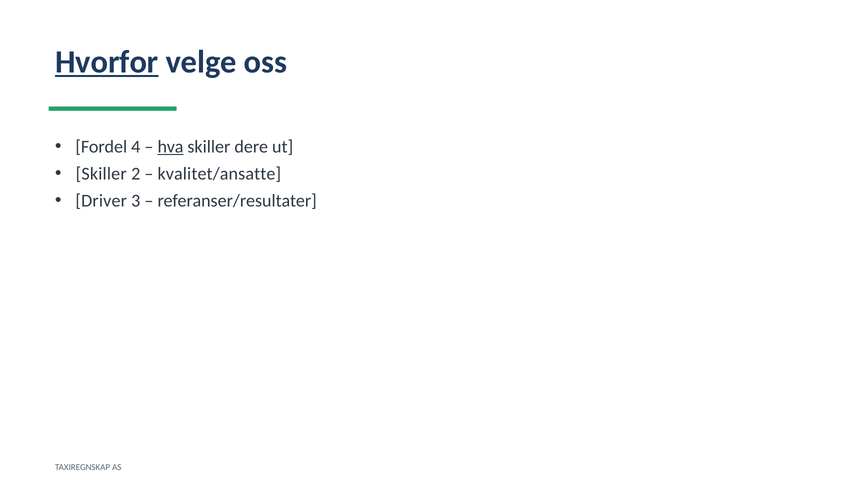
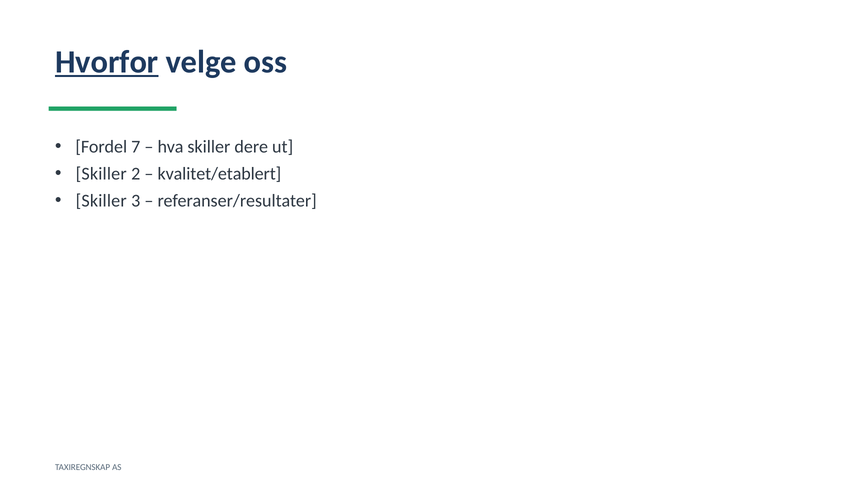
4: 4 -> 7
hva underline: present -> none
kvalitet/ansatte: kvalitet/ansatte -> kvalitet/etablert
Driver at (101, 201): Driver -> Skiller
